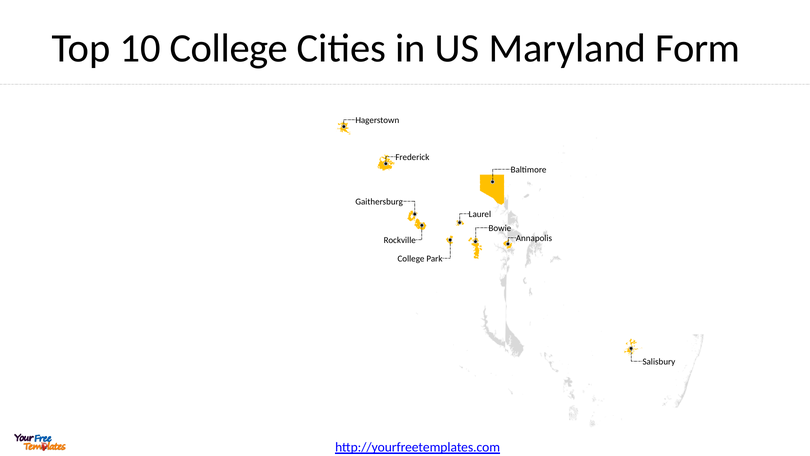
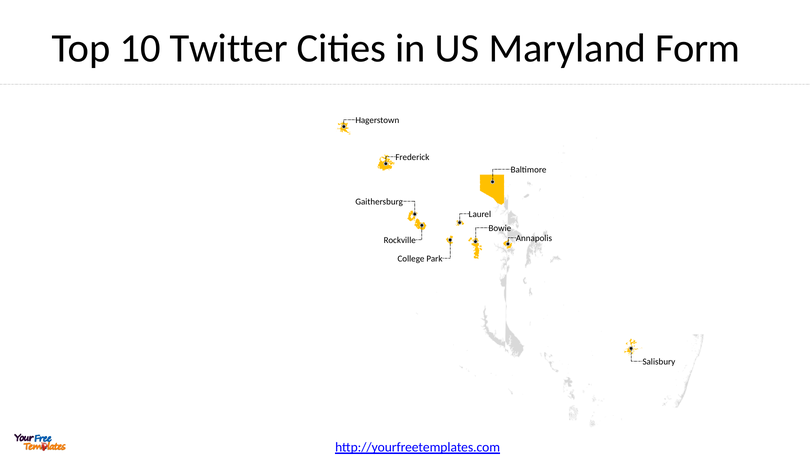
10 College: College -> Twitter
